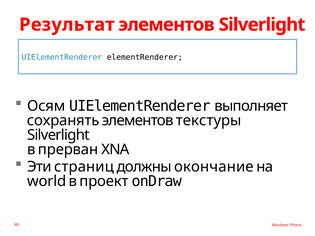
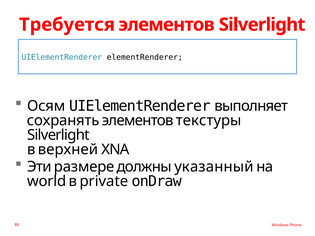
Результат: Результат -> Требуется
прерван: прерван -> верхней
страниц: страниц -> размере
окончание: окончание -> указанный
проект: проект -> private
